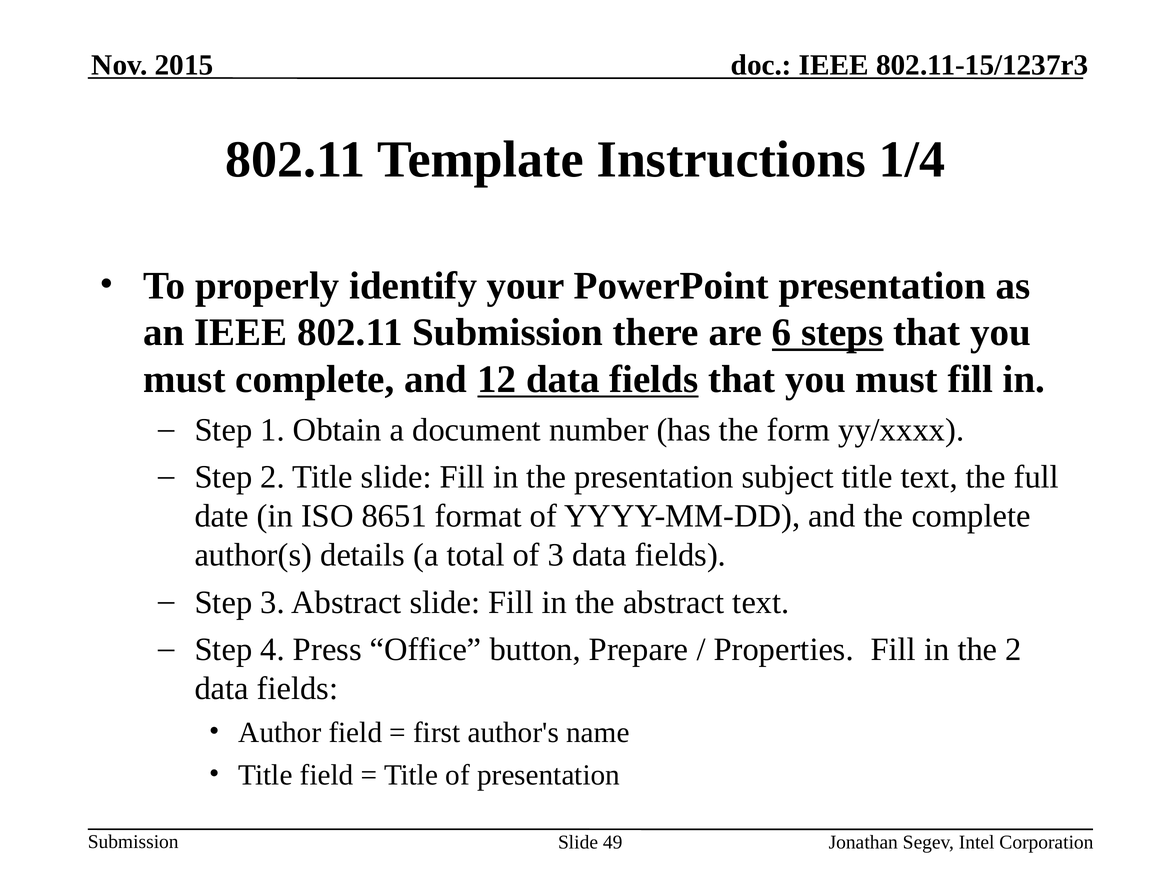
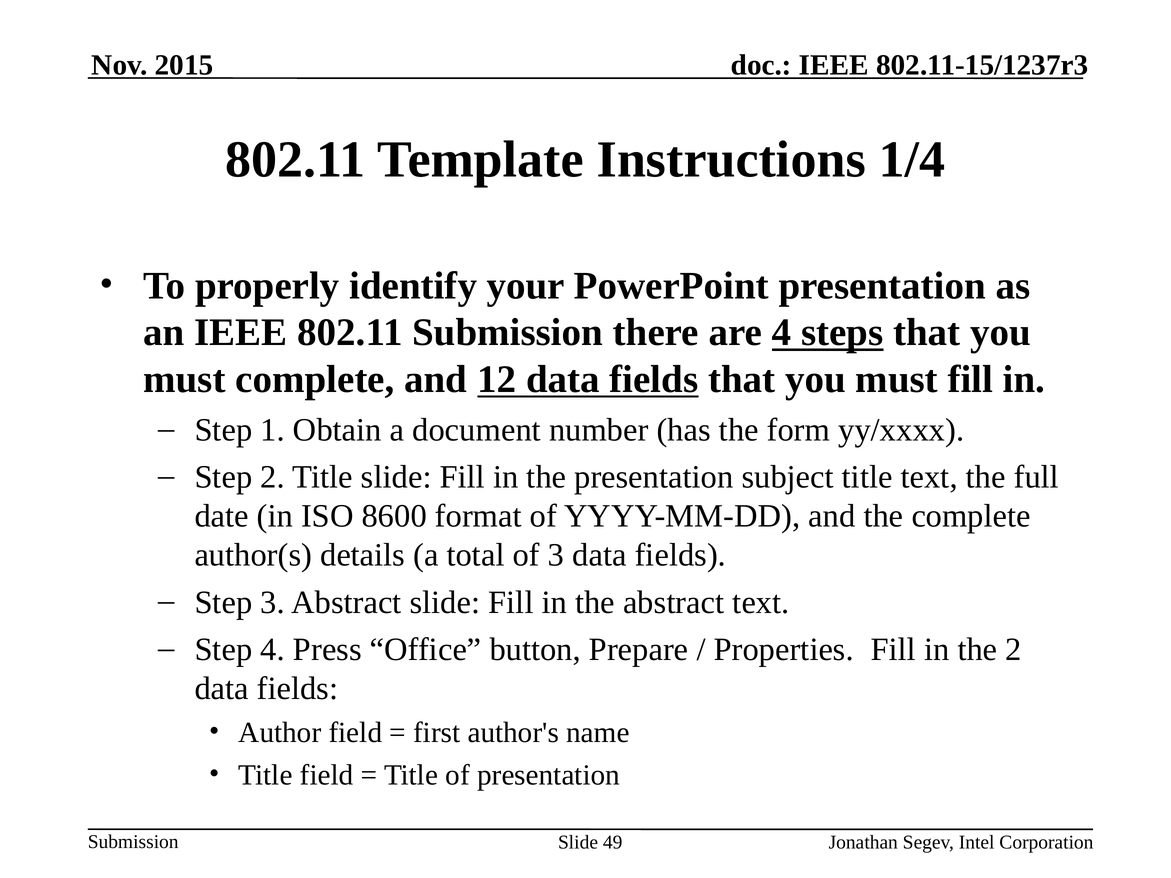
are 6: 6 -> 4
8651: 8651 -> 8600
